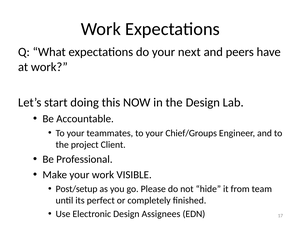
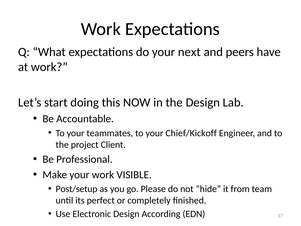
Chief/Groups: Chief/Groups -> Chief/Kickoff
Assignees: Assignees -> According
